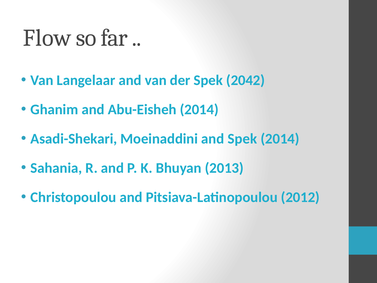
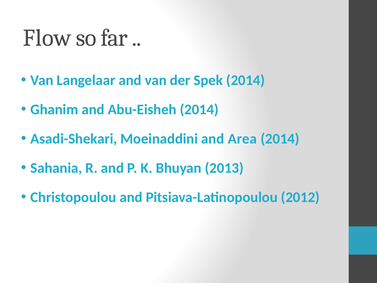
Spek 2042: 2042 -> 2014
and Spek: Spek -> Area
